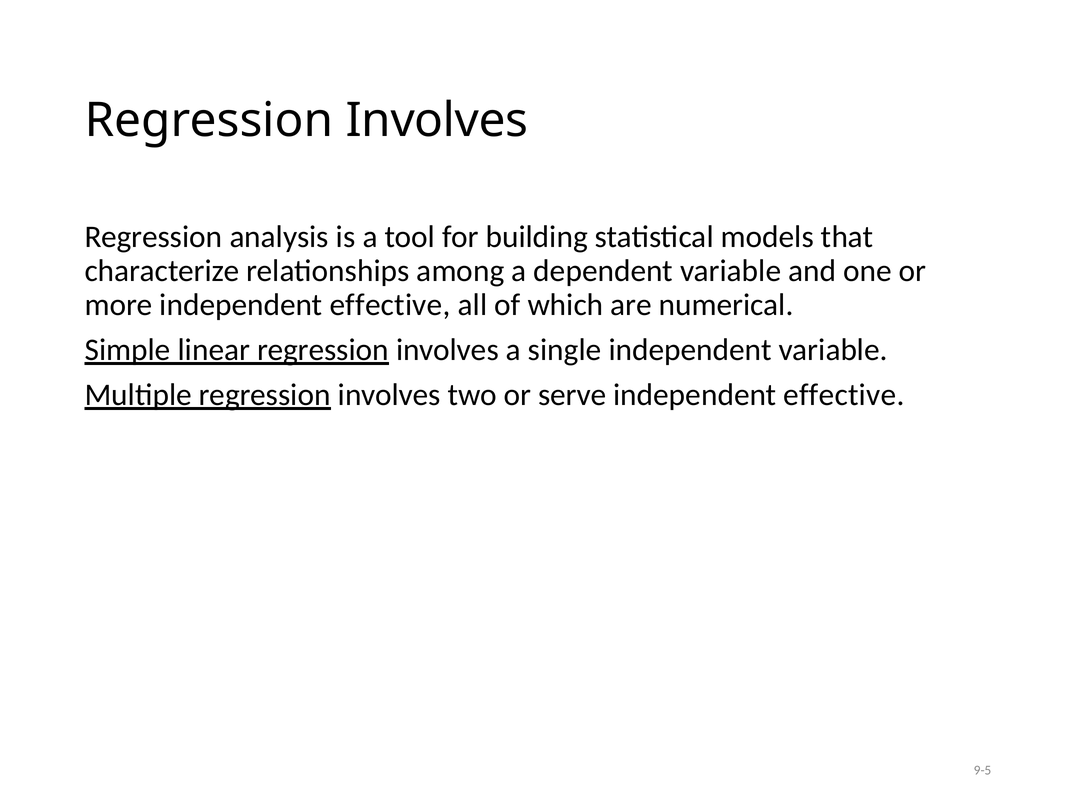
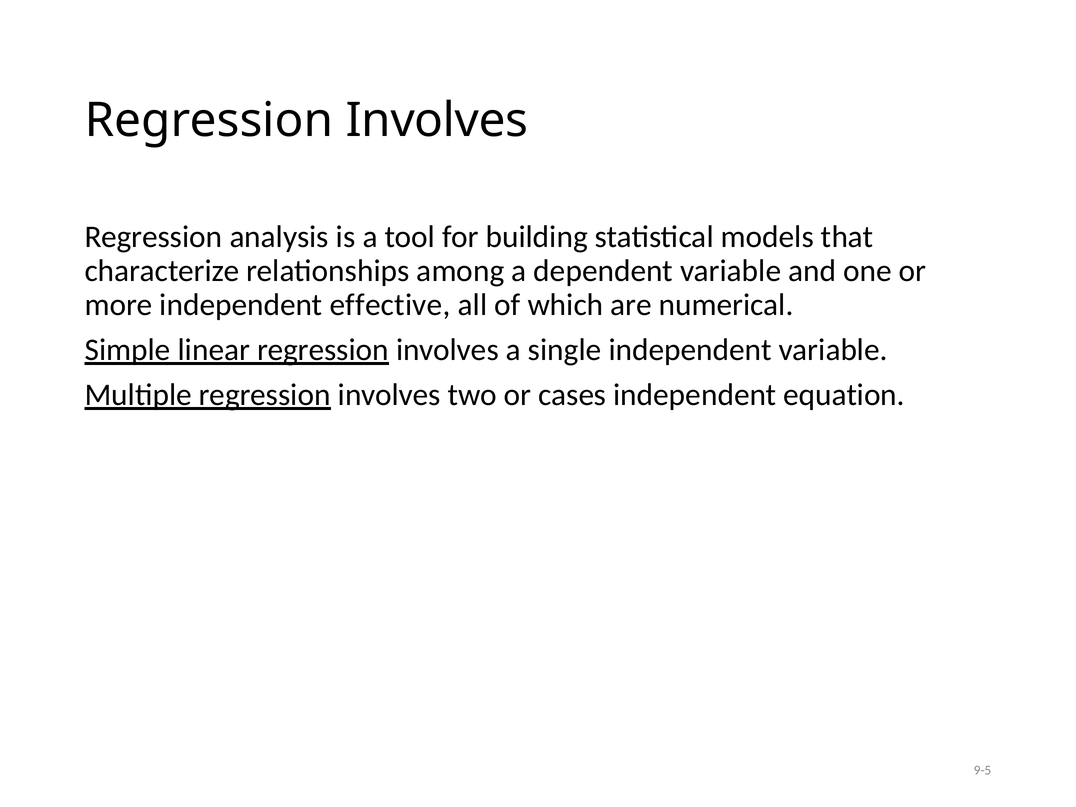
serve: serve -> cases
effective at (844, 395): effective -> equation
